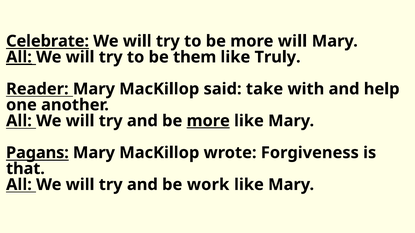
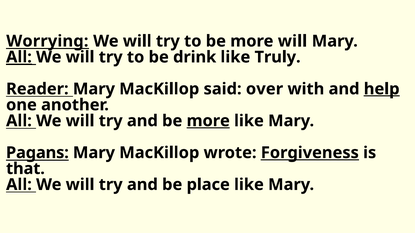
Celebrate: Celebrate -> Worrying
them: them -> drink
take: take -> over
help underline: none -> present
Forgiveness underline: none -> present
work: work -> place
